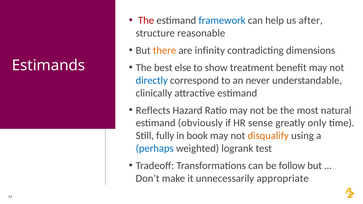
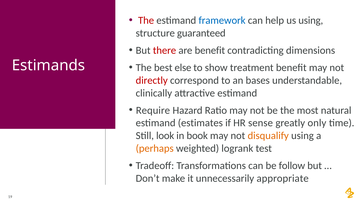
us after: after -> using
reasonable: reasonable -> guaranteed
there colour: orange -> red
are infinity: infinity -> benefit
directly colour: blue -> red
never: never -> bases
Reflects: Reflects -> Require
obviously: obviously -> estimates
fully: fully -> look
perhaps colour: blue -> orange
